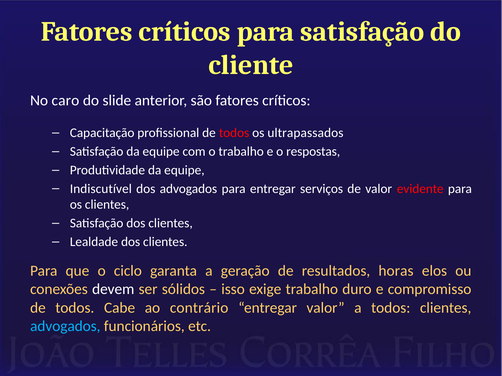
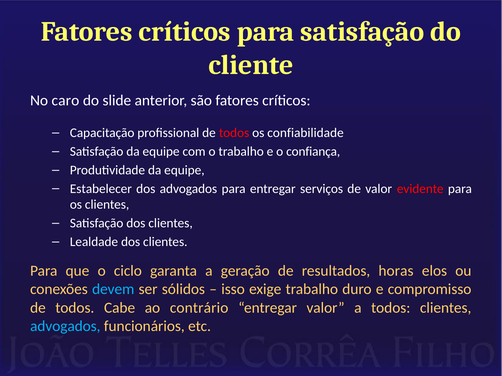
ultrapassados: ultrapassados -> confiabilidade
respostas: respostas -> confiança
Indiscutível: Indiscutível -> Estabelecer
devem colour: white -> light blue
